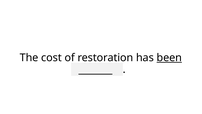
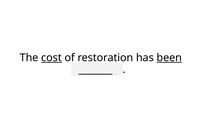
cost underline: none -> present
